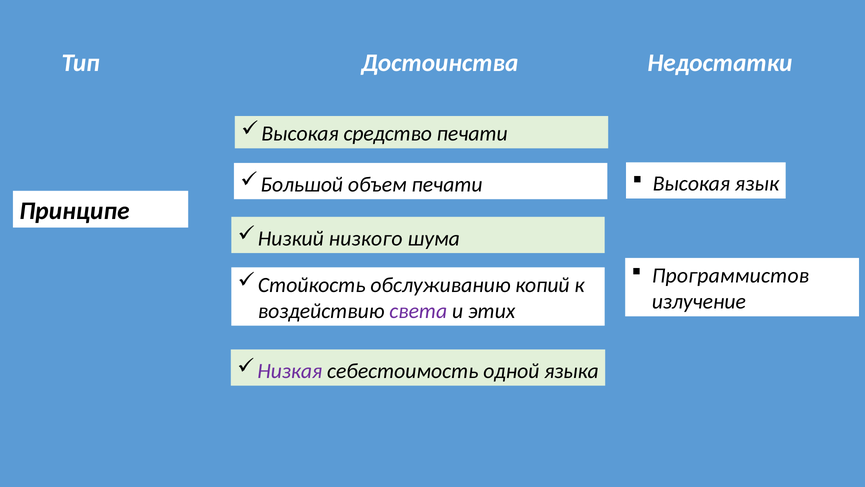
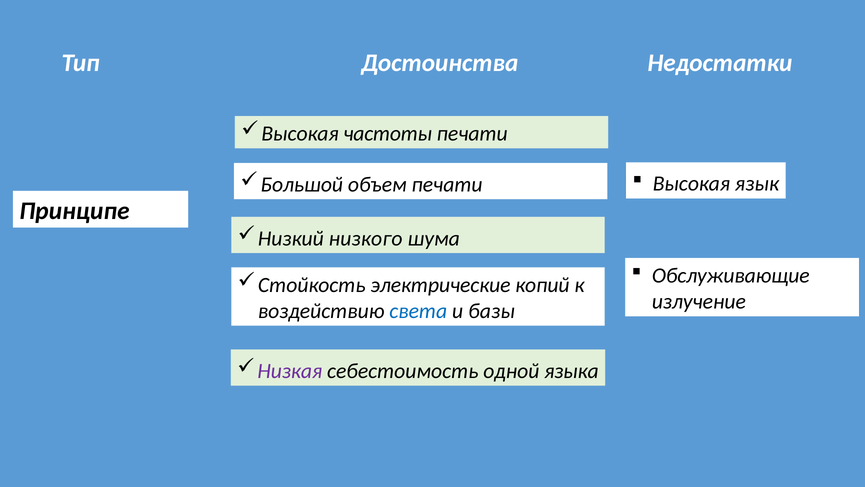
средство: средство -> частоты
Программистов: Программистов -> Обслуживающие
обслуживанию: обслуживанию -> электрические
света colour: purple -> blue
этих: этих -> базы
